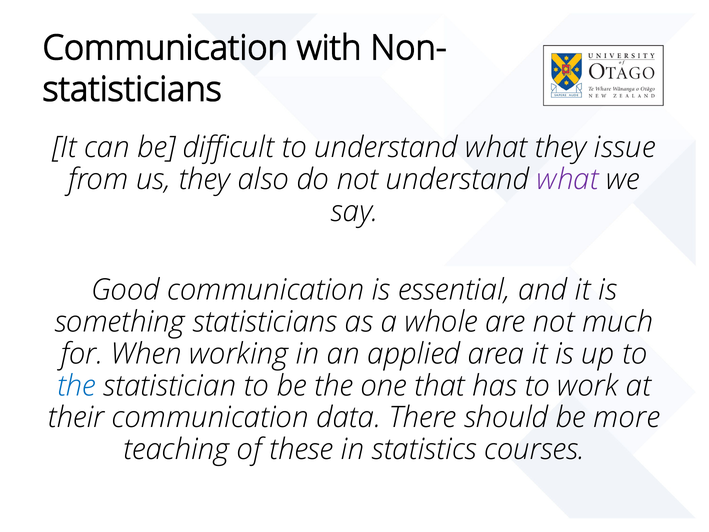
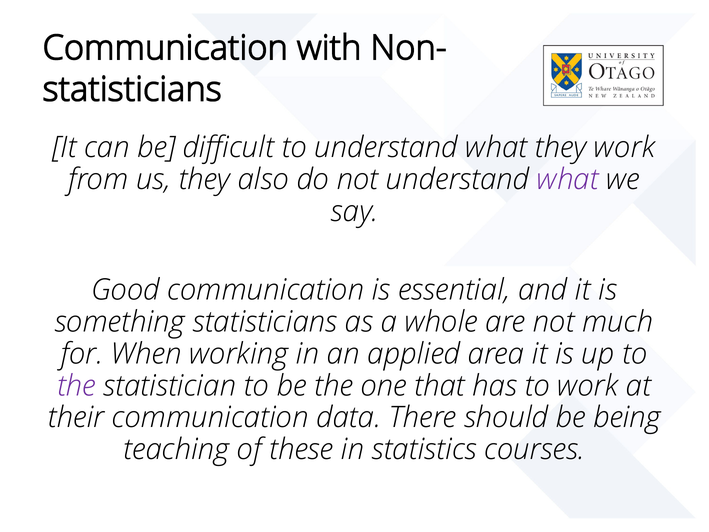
they issue: issue -> work
the at (76, 386) colour: blue -> purple
more: more -> being
